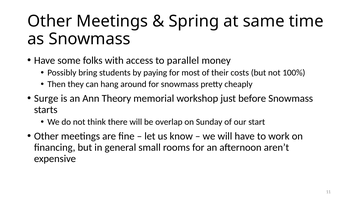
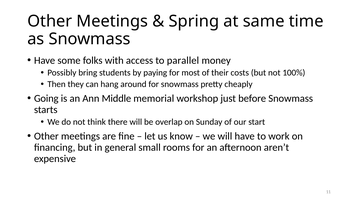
Surge: Surge -> Going
Theory: Theory -> Middle
